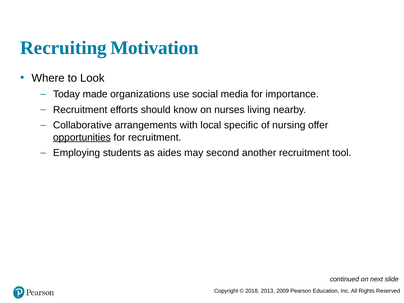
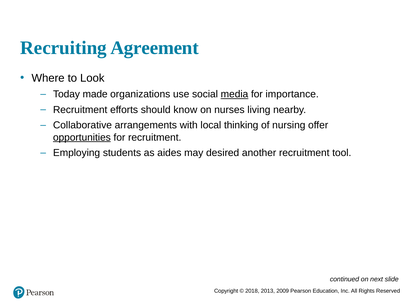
Motivation: Motivation -> Agreement
media underline: none -> present
specific: specific -> thinking
second: second -> desired
